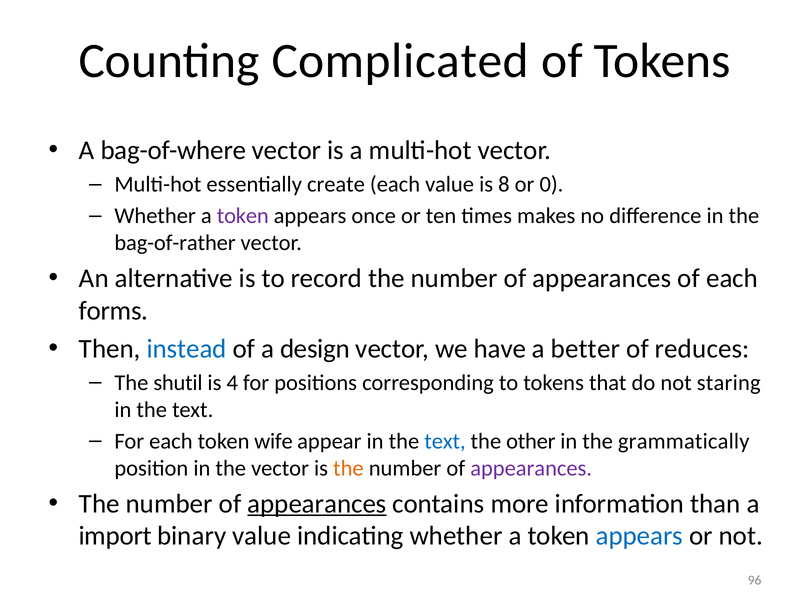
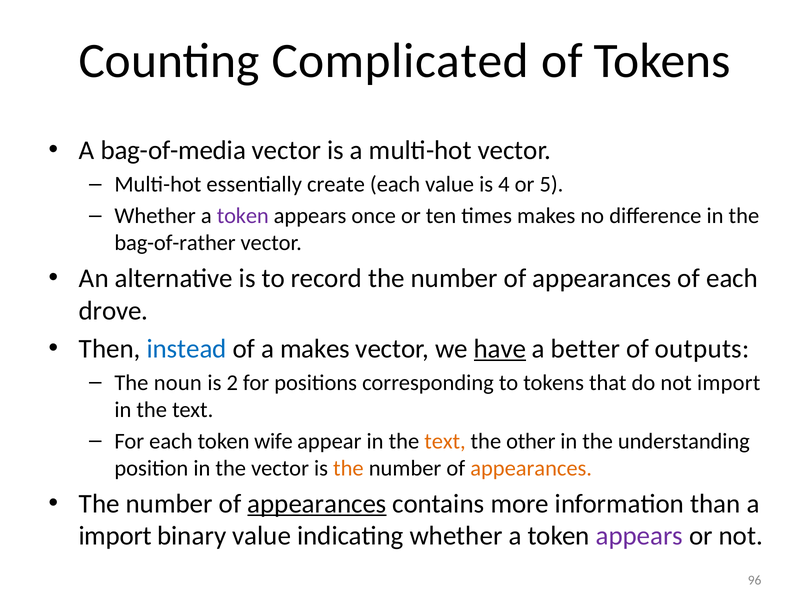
bag-of-where: bag-of-where -> bag-of-media
8: 8 -> 4
0: 0 -> 5
forms: forms -> drove
a design: design -> makes
have underline: none -> present
reduces: reduces -> outputs
shutil: shutil -> noun
4: 4 -> 2
not staring: staring -> import
text at (445, 441) colour: blue -> orange
grammatically: grammatically -> understanding
appearances at (531, 468) colour: purple -> orange
appears at (639, 536) colour: blue -> purple
